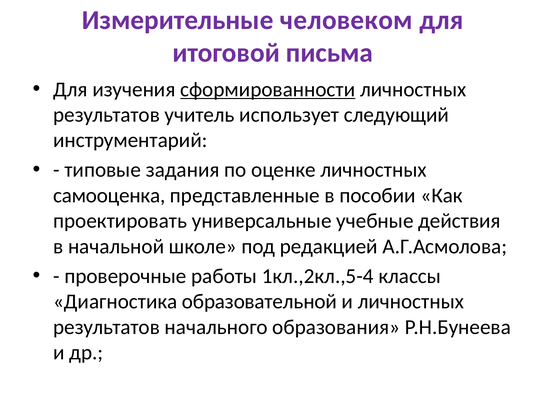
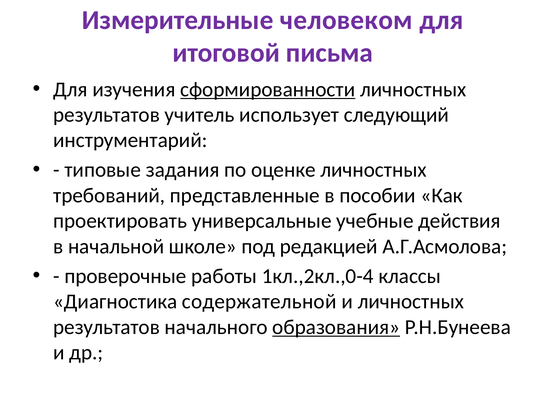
самооценка: самооценка -> требований
1кл.,2кл.,5-4: 1кл.,2кл.,5-4 -> 1кл.,2кл.,0-4
образовательной: образовательной -> содержательной
образования underline: none -> present
